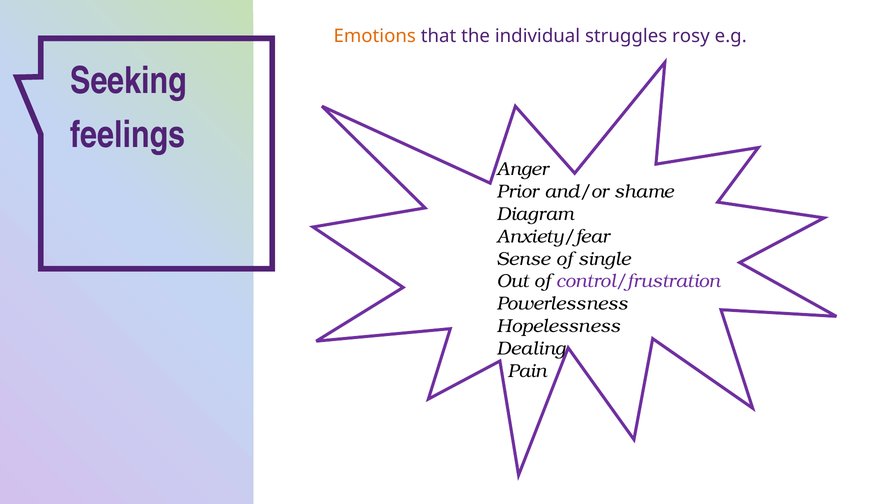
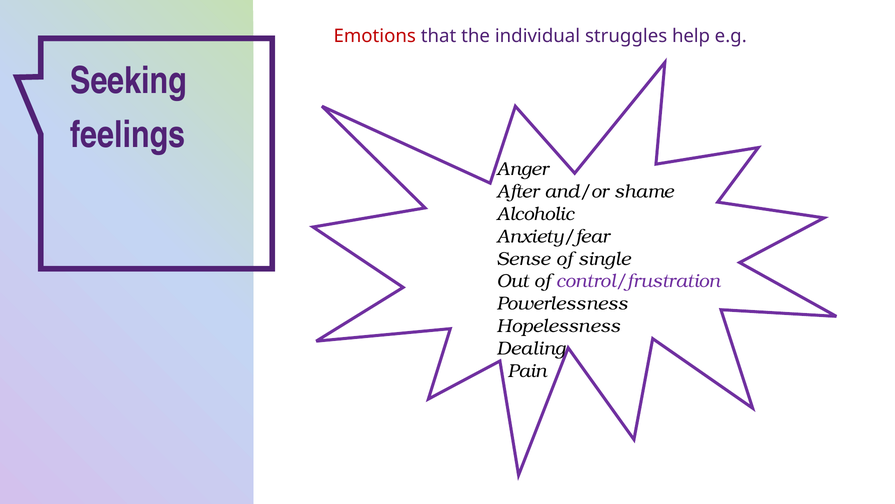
Emotions colour: orange -> red
rosy: rosy -> help
Prior: Prior -> After
Diagram: Diagram -> Alcoholic
